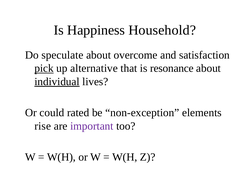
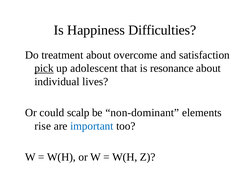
Household: Household -> Difficulties
speculate: speculate -> treatment
alternative: alternative -> adolescent
individual underline: present -> none
rated: rated -> scalp
non-exception: non-exception -> non-dominant
important colour: purple -> blue
